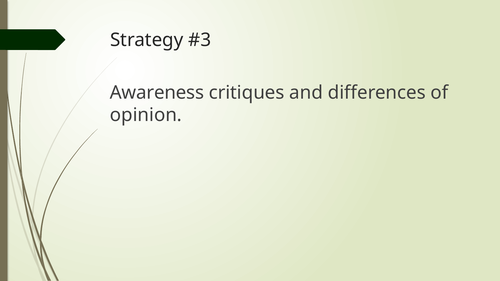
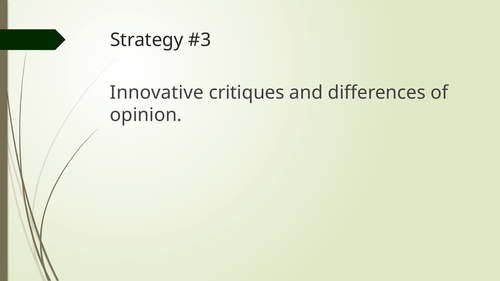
Awareness: Awareness -> Innovative
